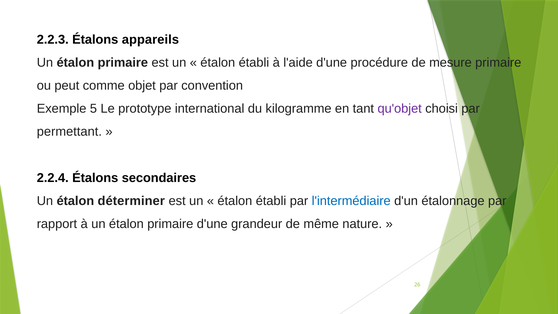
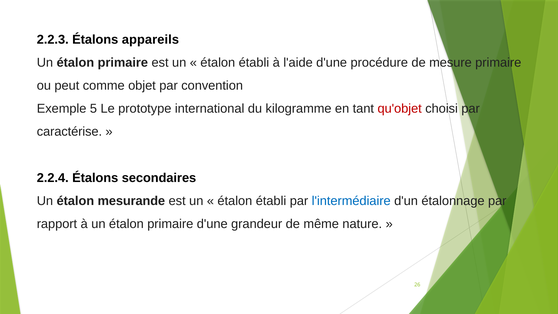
qu'objet colour: purple -> red
permettant: permettant -> caractérise
déterminer: déterminer -> mesurande
